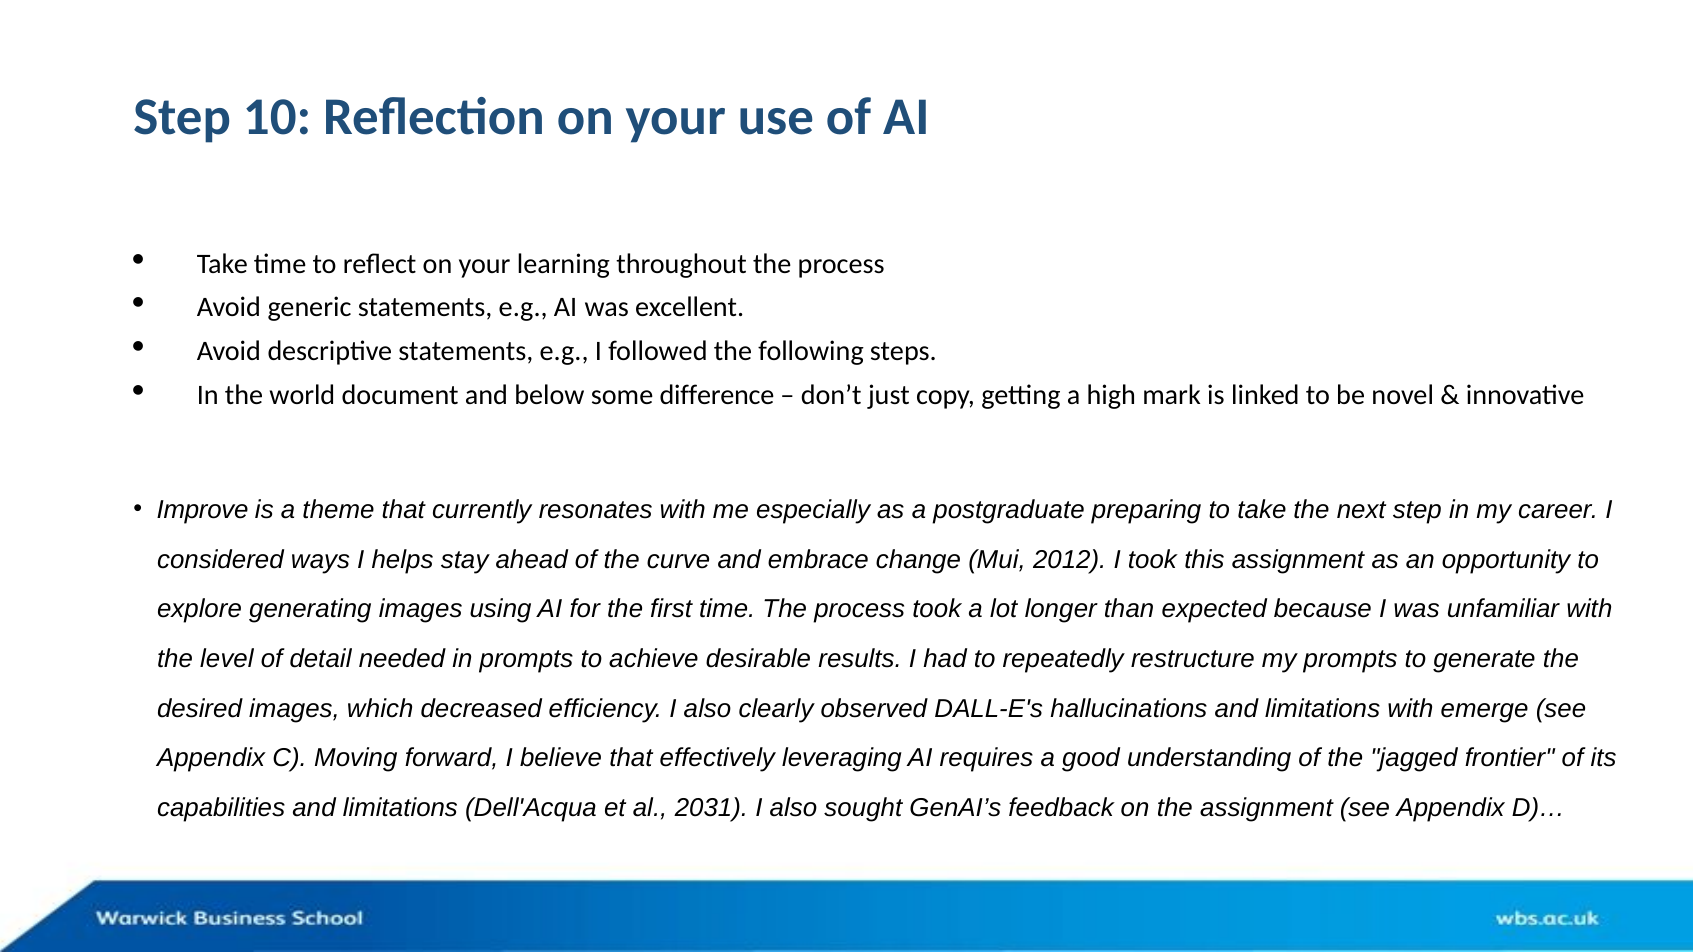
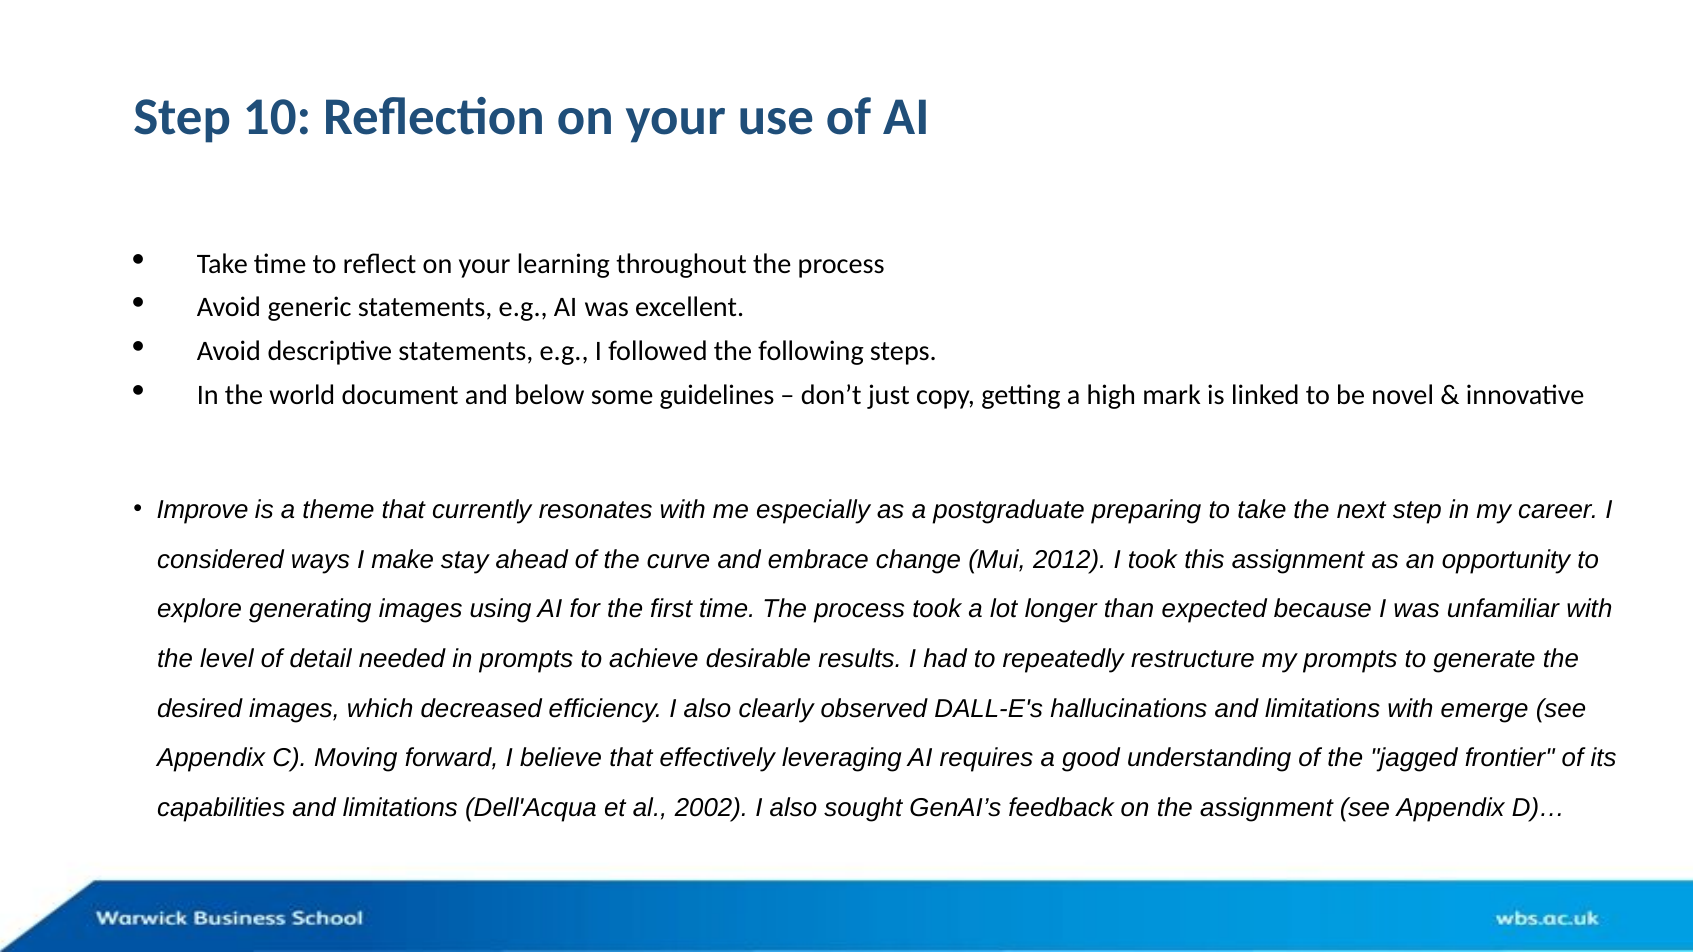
difference: difference -> guidelines
helps: helps -> make
2031: 2031 -> 2002
